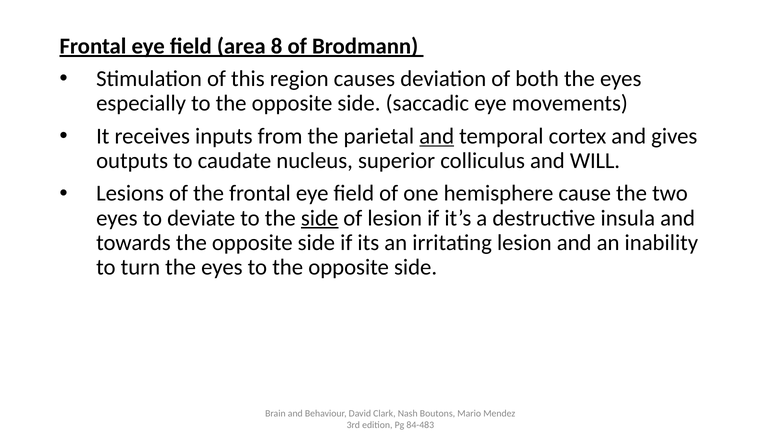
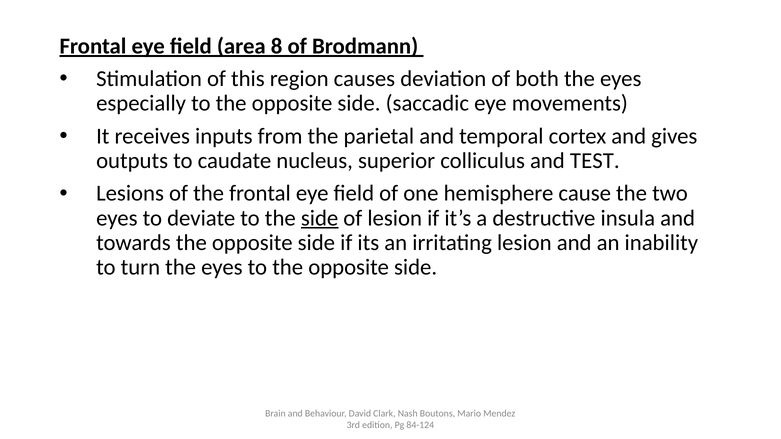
and at (437, 136) underline: present -> none
WILL: WILL -> TEST
84-483: 84-483 -> 84-124
